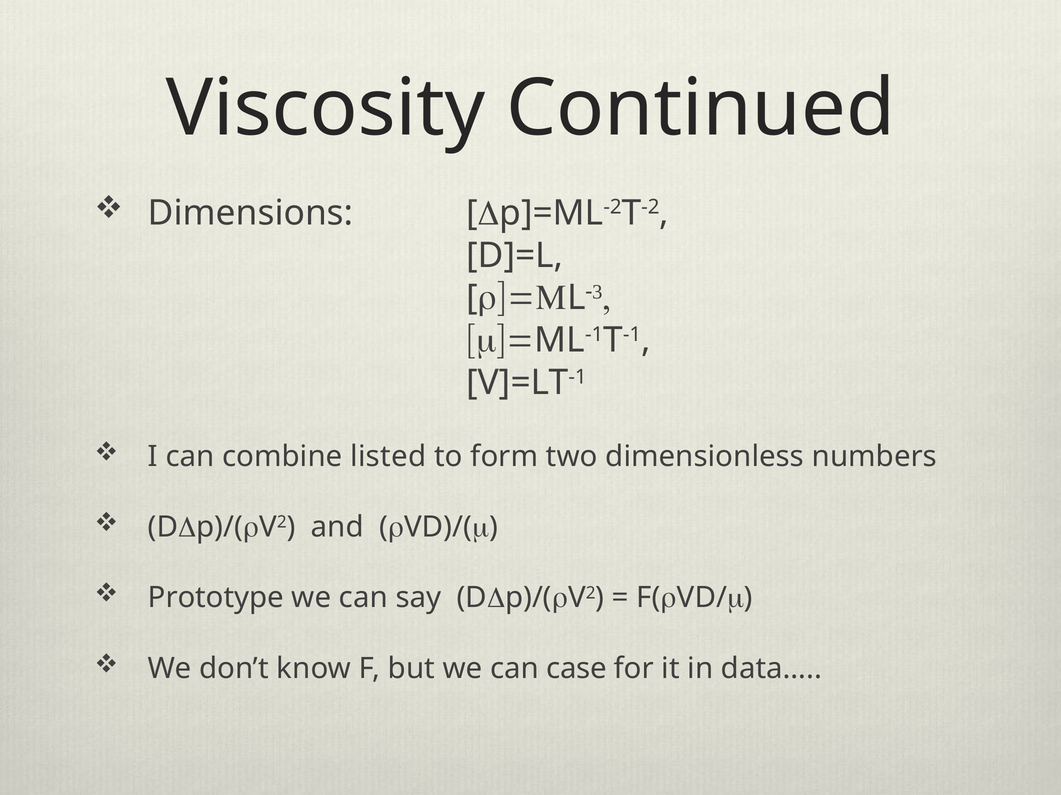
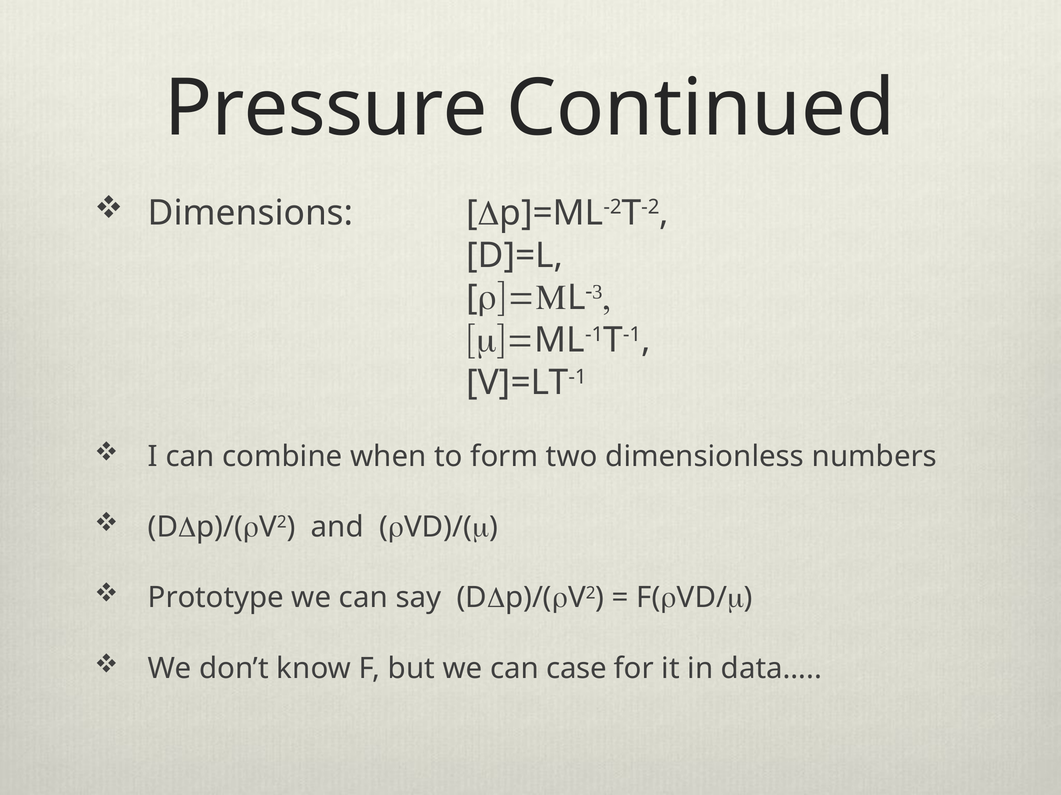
Viscosity: Viscosity -> Pressure
listed: listed -> when
